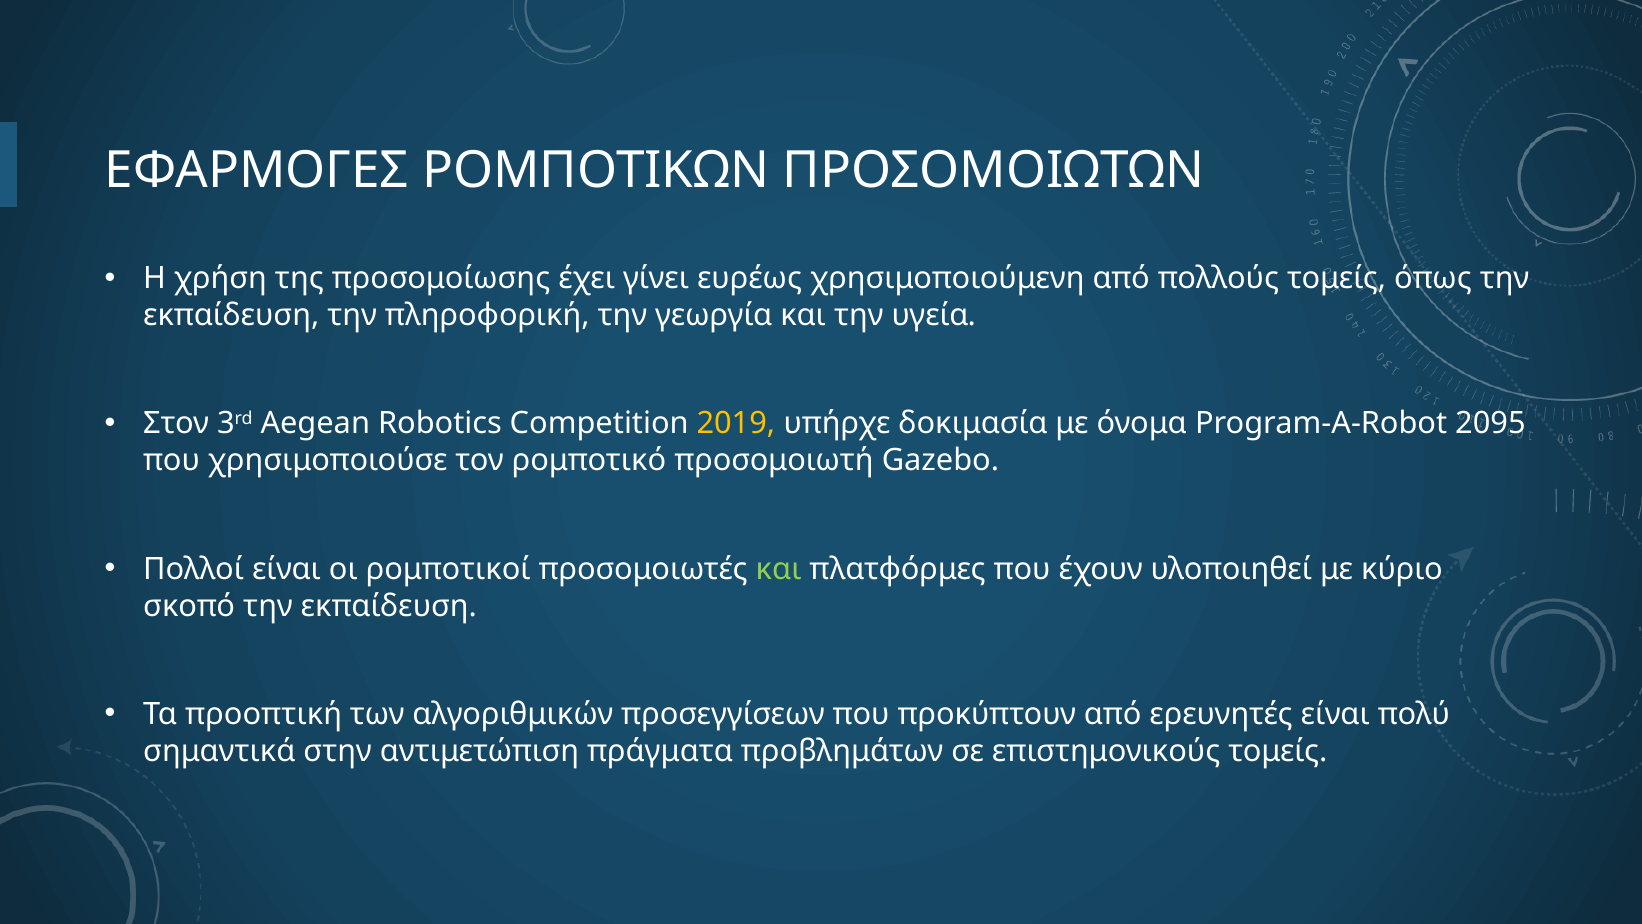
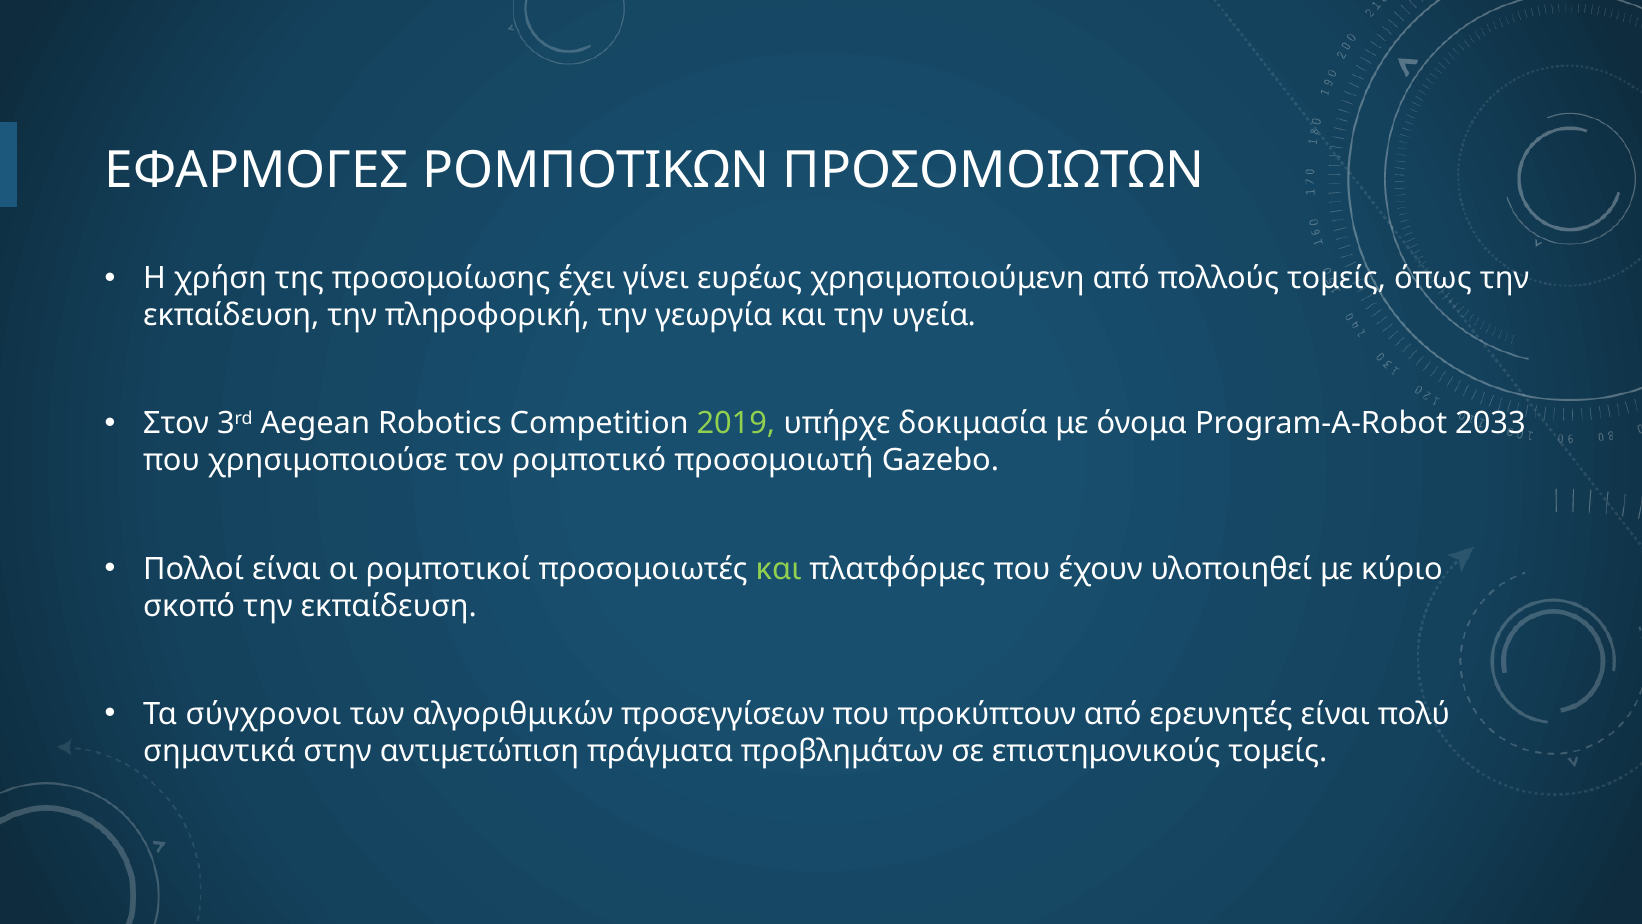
2019 colour: yellow -> light green
2095: 2095 -> 2033
προοπτική: προοπτική -> σύγχρονοι
